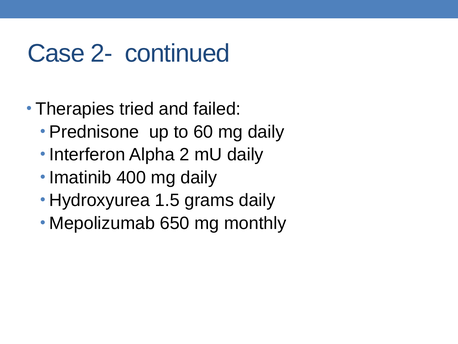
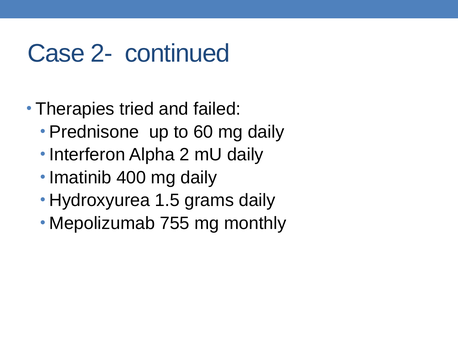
650: 650 -> 755
